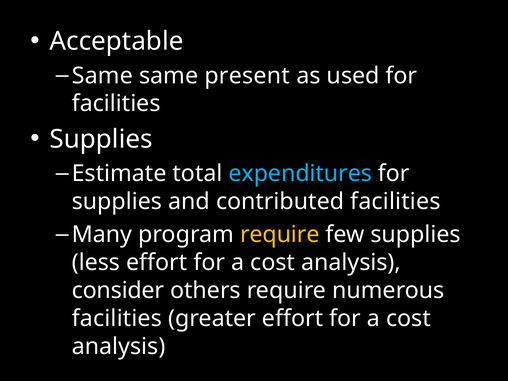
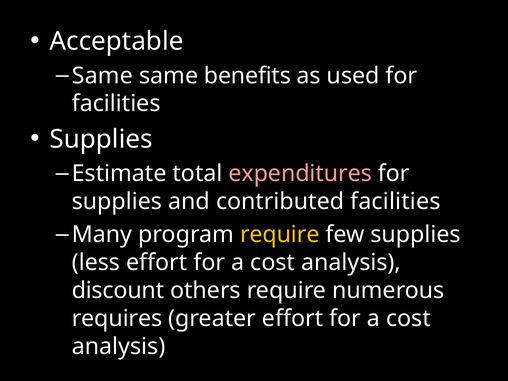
present: present -> benefits
expenditures colour: light blue -> pink
consider: consider -> discount
facilities at (117, 318): facilities -> requires
